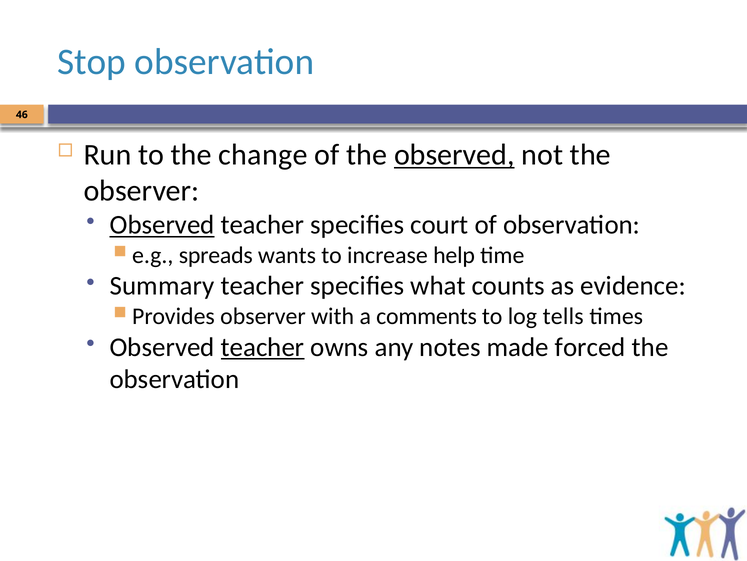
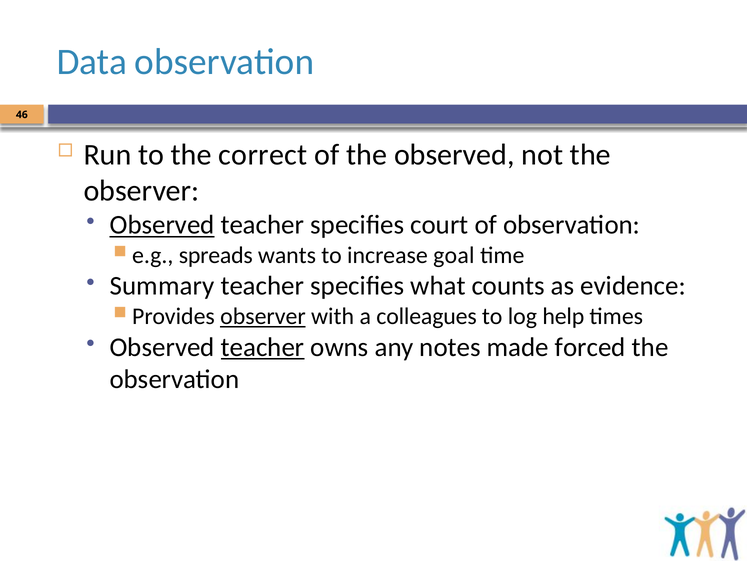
Stop: Stop -> Data
change: change -> correct
observed at (454, 155) underline: present -> none
help: help -> goal
observer at (263, 316) underline: none -> present
comments: comments -> colleagues
tells: tells -> help
